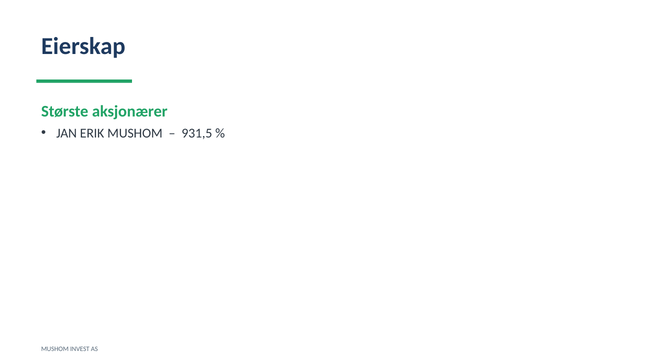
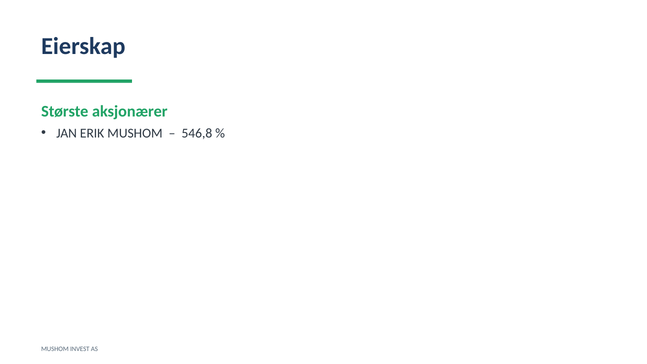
931,5: 931,5 -> 546,8
